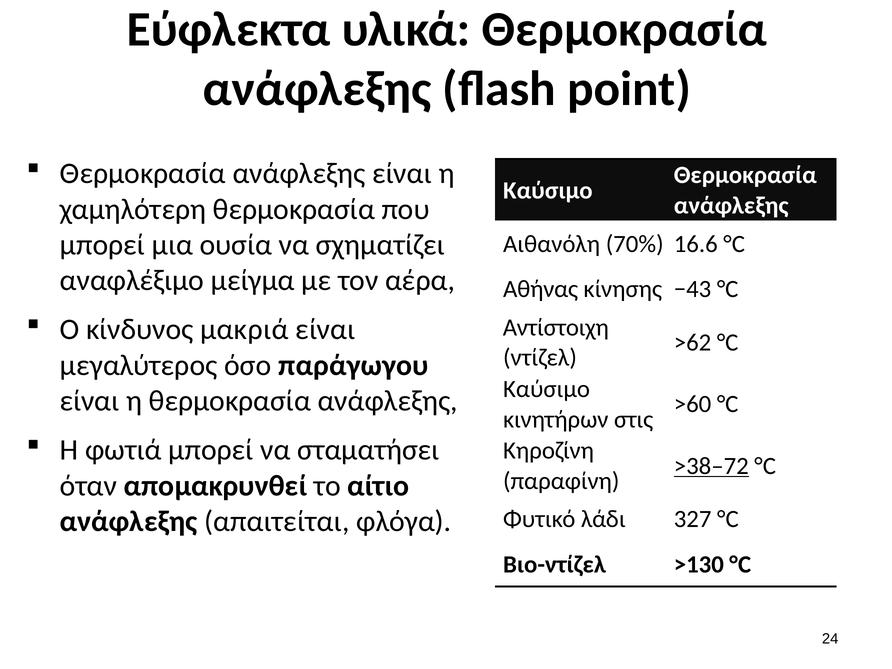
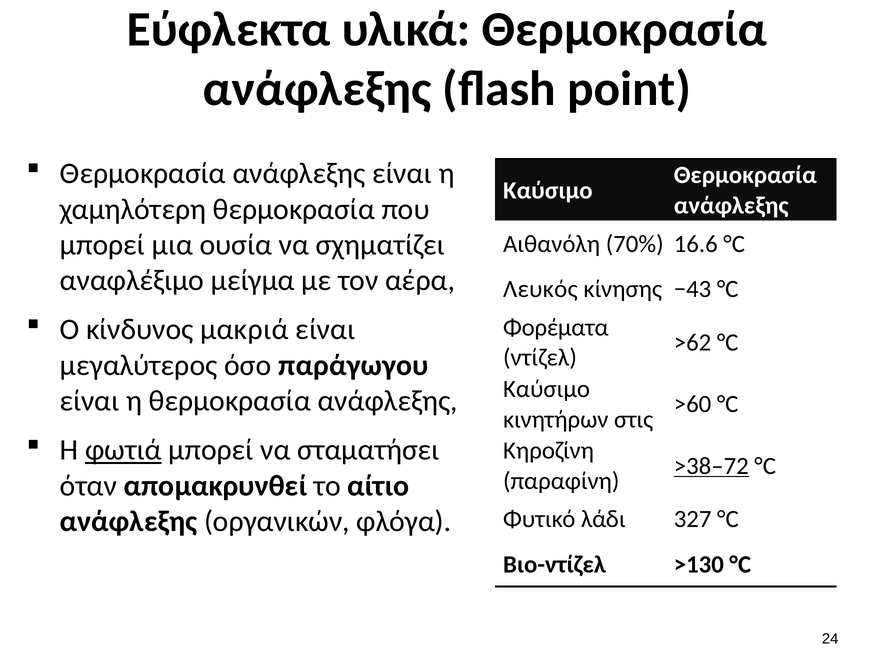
Αθήνας: Αθήνας -> Λευκός
Αντίστοιχη: Αντίστοιχη -> Φορέματα
φωτιά underline: none -> present
απαιτείται: απαιτείται -> οργανικών
